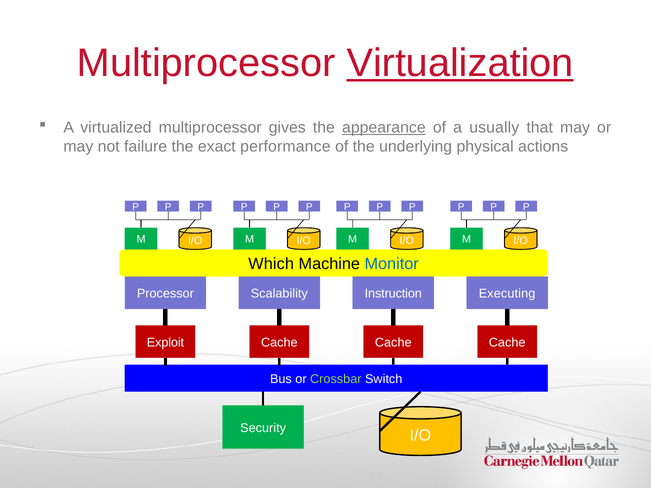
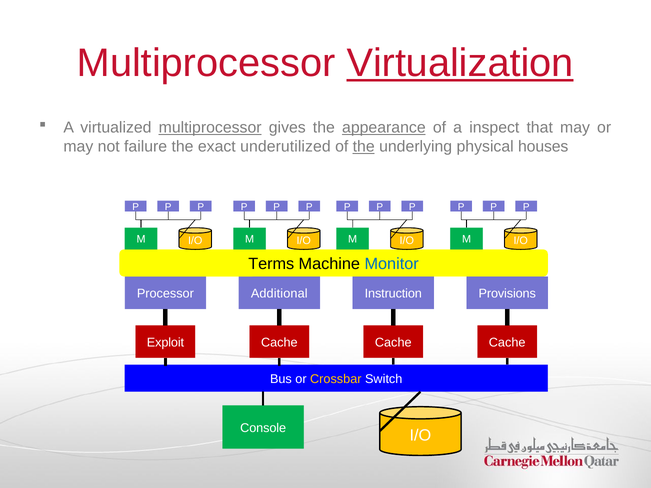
multiprocessor at (210, 128) underline: none -> present
usually: usually -> inspect
performance: performance -> underutilized
the at (364, 147) underline: none -> present
actions: actions -> houses
Which: Which -> Terms
Scalability: Scalability -> Additional
Executing: Executing -> Provisions
Crossbar colour: light green -> yellow
Security: Security -> Console
